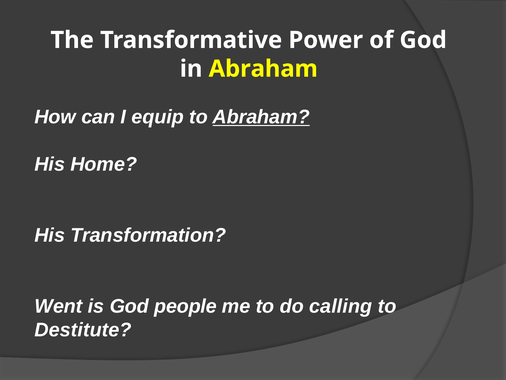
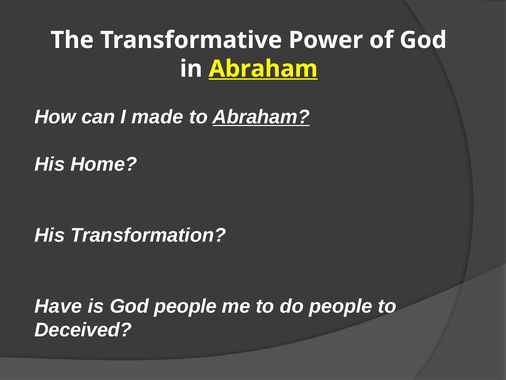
Abraham at (263, 69) underline: none -> present
equip: equip -> made
Went: Went -> Have
do calling: calling -> people
Destitute: Destitute -> Deceived
